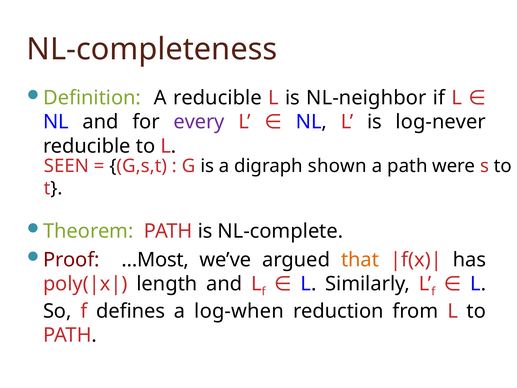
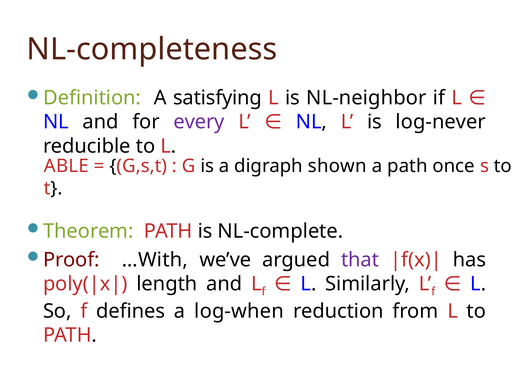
A reducible: reducible -> satisfying
SEEN: SEEN -> ABLE
were: were -> once
…Most: …Most -> …With
that colour: orange -> purple
